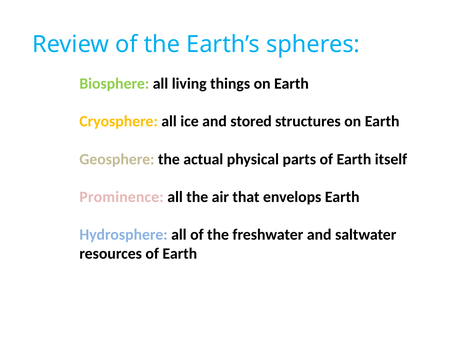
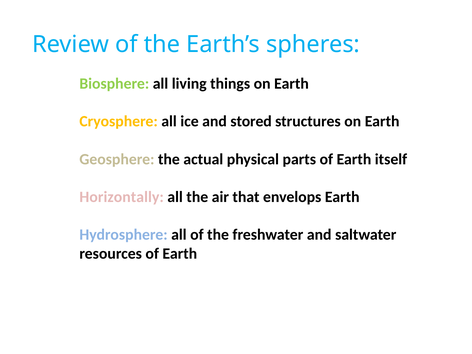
Prominence: Prominence -> Horizontally
